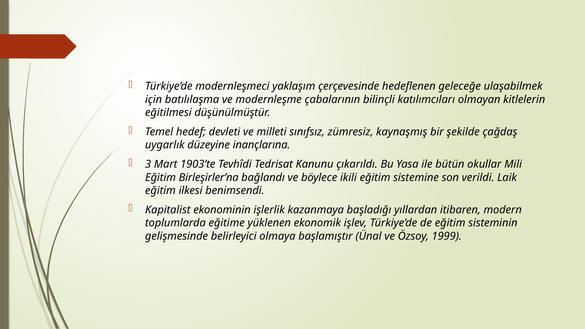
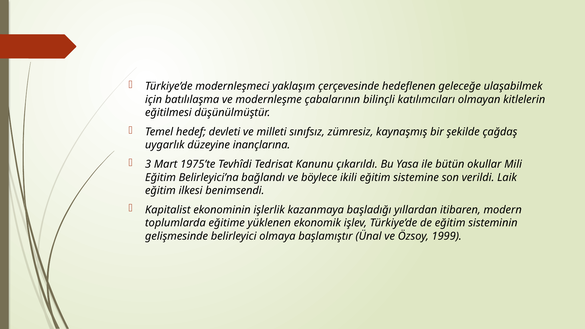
1903’te: 1903’te -> 1975’te
Birleşirler’na: Birleşirler’na -> Belirleyici’na
